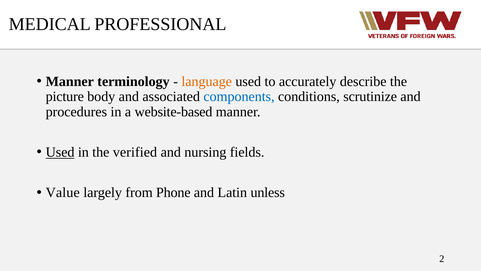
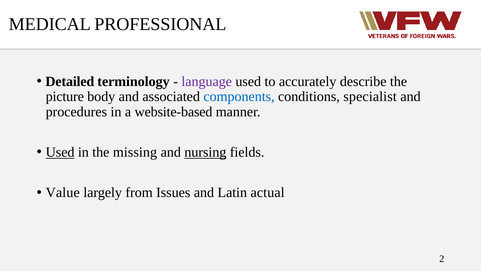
Manner at (70, 81): Manner -> Detailed
language colour: orange -> purple
scrutinize: scrutinize -> specialist
verified: verified -> missing
nursing underline: none -> present
Phone: Phone -> Issues
unless: unless -> actual
